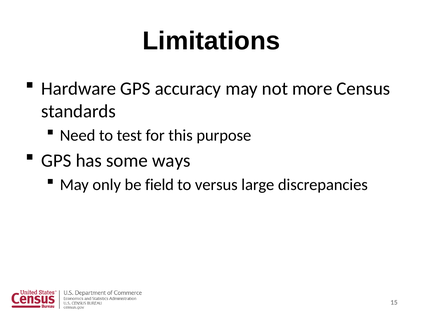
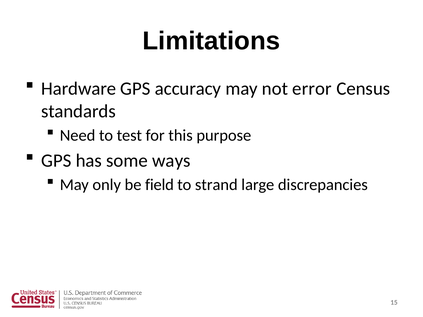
more: more -> error
versus: versus -> strand
